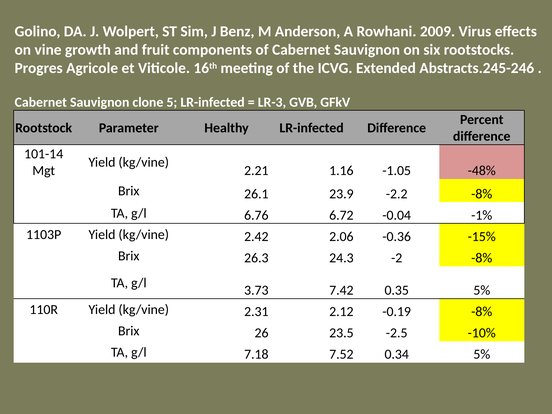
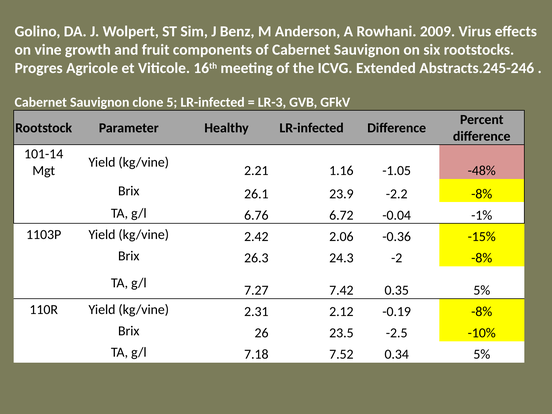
3.73: 3.73 -> 7.27
